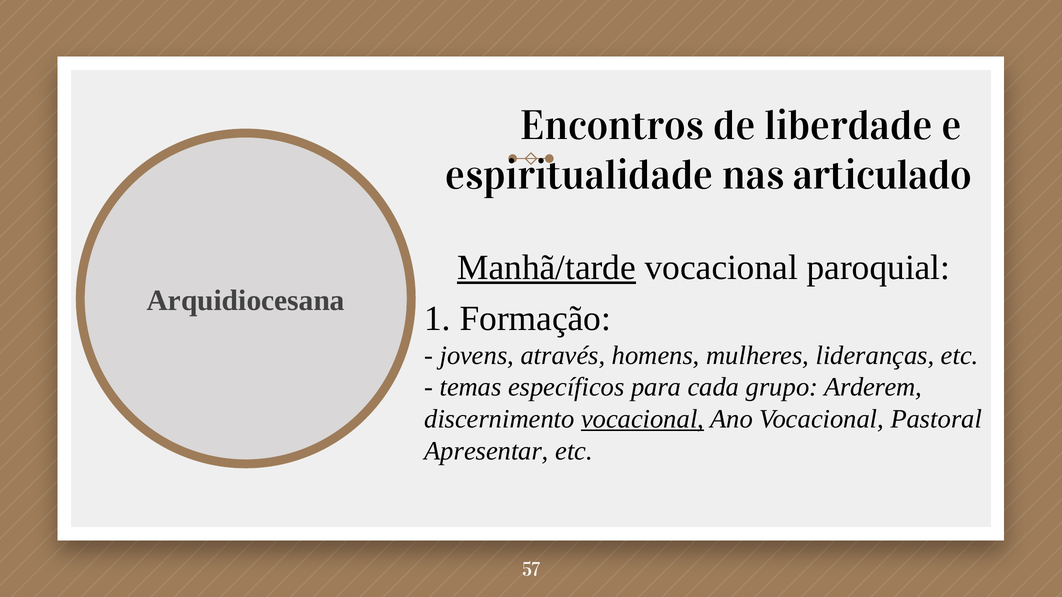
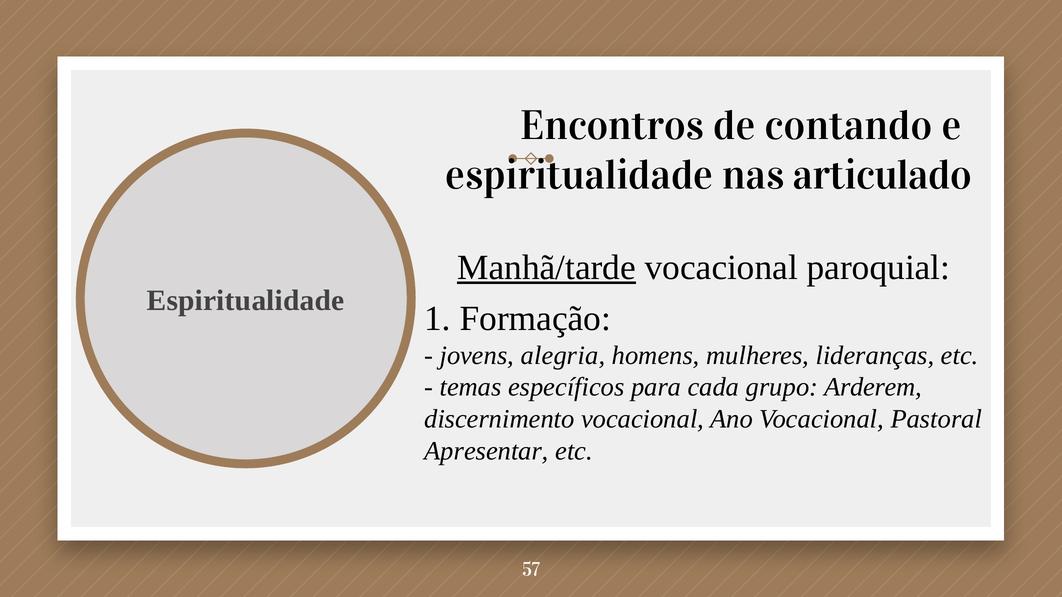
liberdade: liberdade -> contando
Arquidiocesana at (246, 301): Arquidiocesana -> Espiritualidade
através: através -> alegria
vocacional at (643, 419) underline: present -> none
